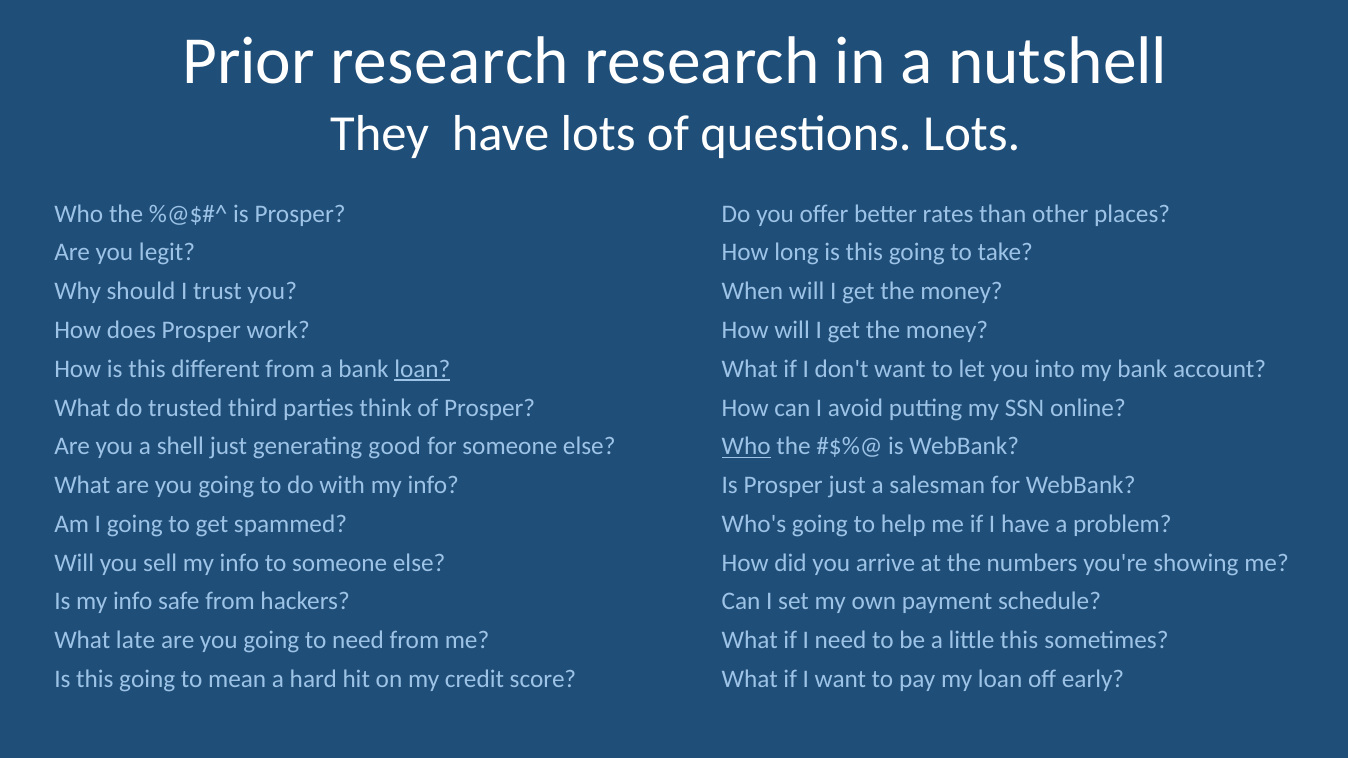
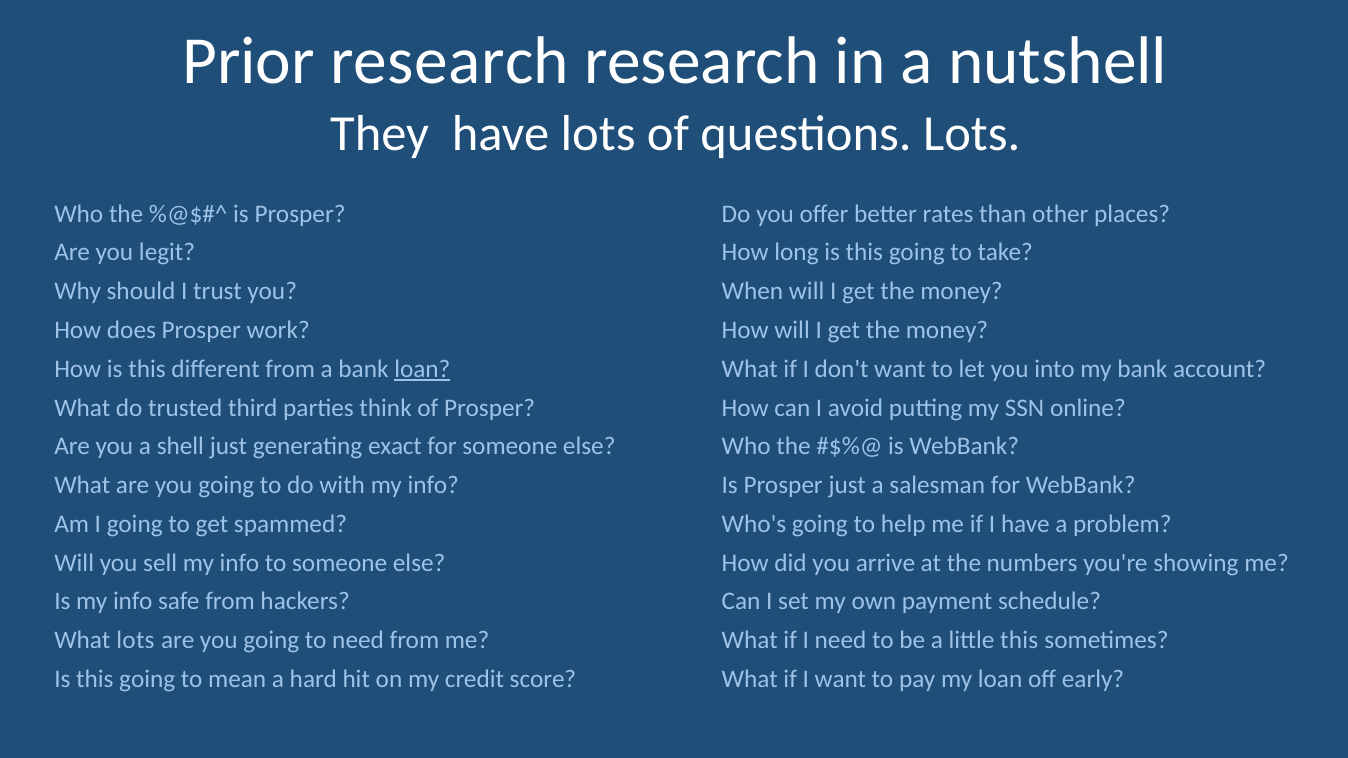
good: good -> exact
Who at (746, 447) underline: present -> none
What late: late -> lots
